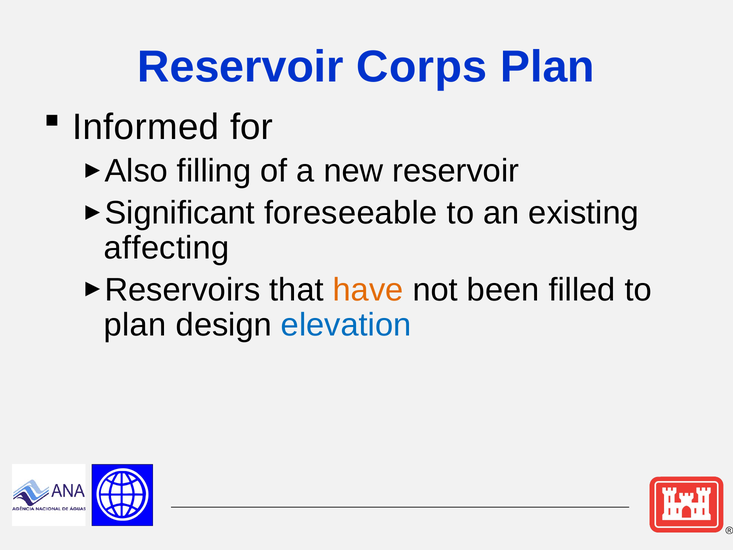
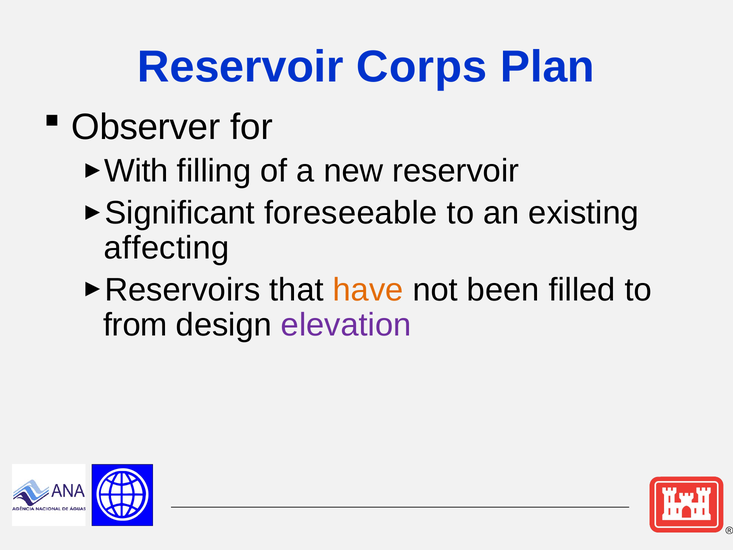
Informed: Informed -> Observer
Also: Also -> With
plan at (135, 325): plan -> from
elevation colour: blue -> purple
